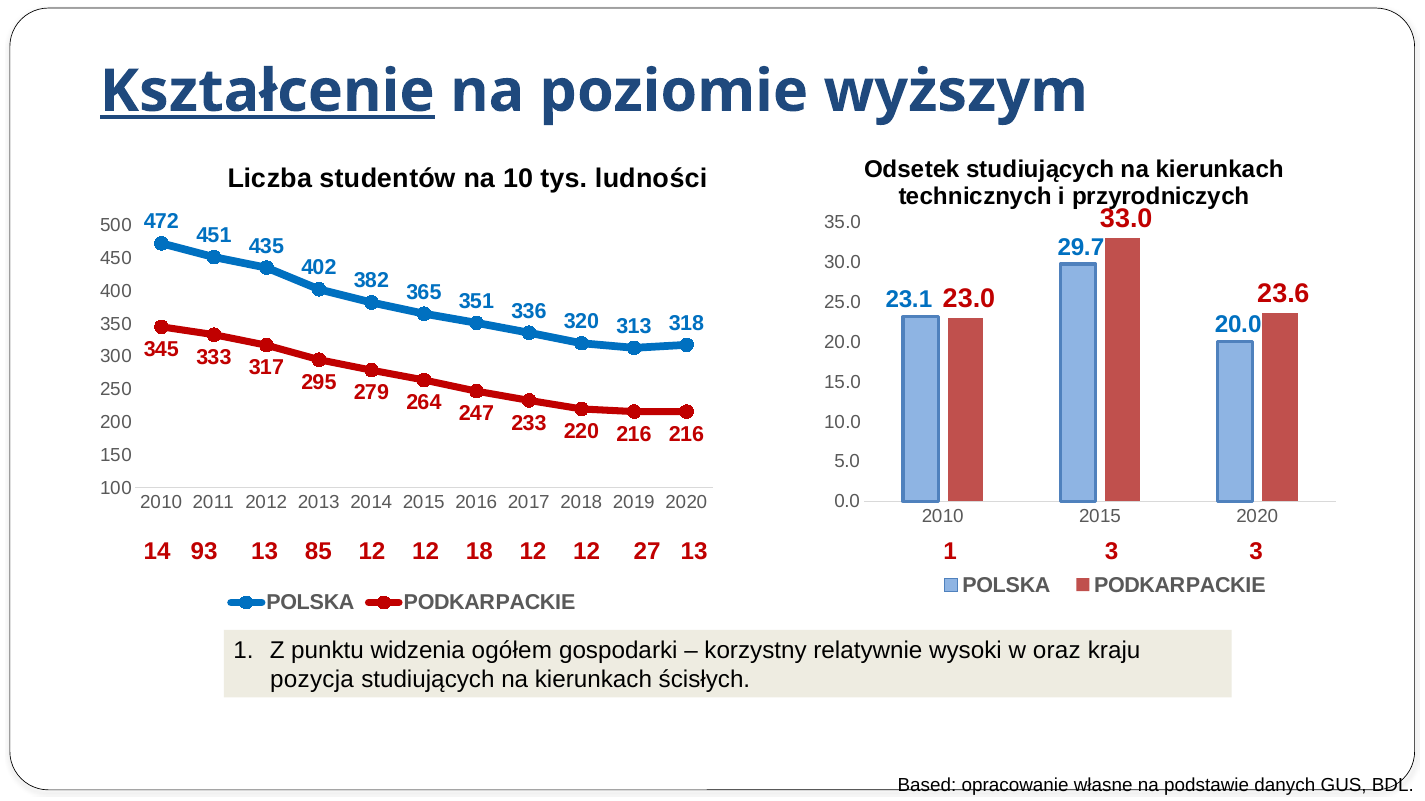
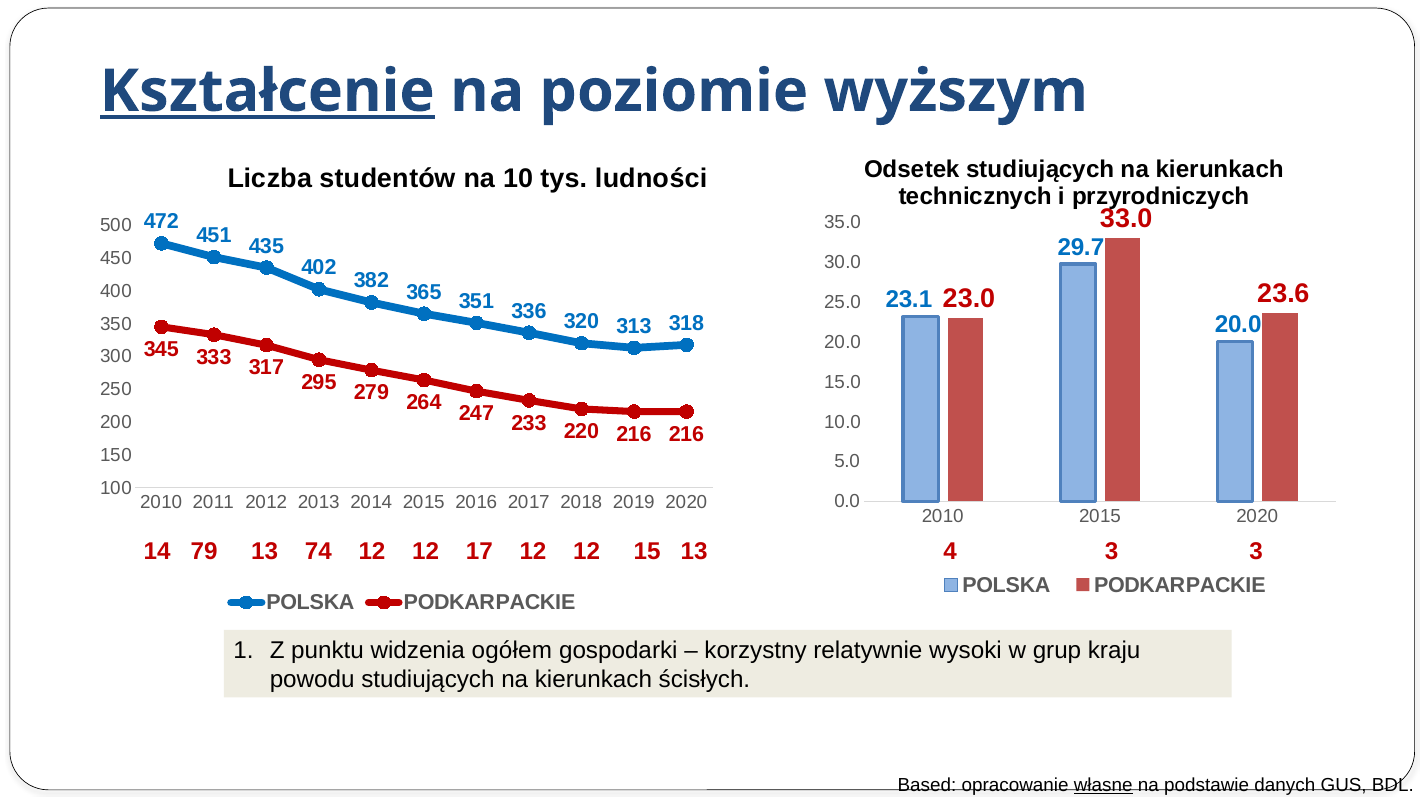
93: 93 -> 79
85: 85 -> 74
18: 18 -> 17
27: 27 -> 15
13 1: 1 -> 4
oraz: oraz -> grup
pozycja: pozycja -> powodu
własne underline: none -> present
